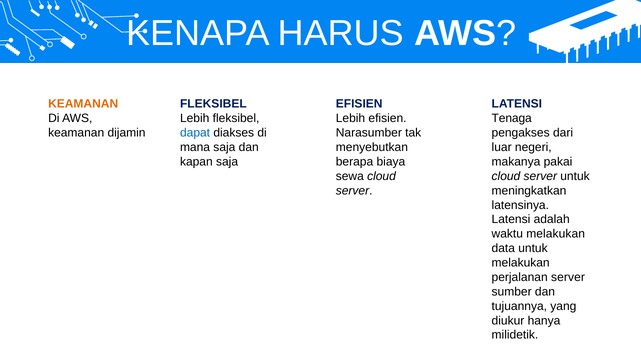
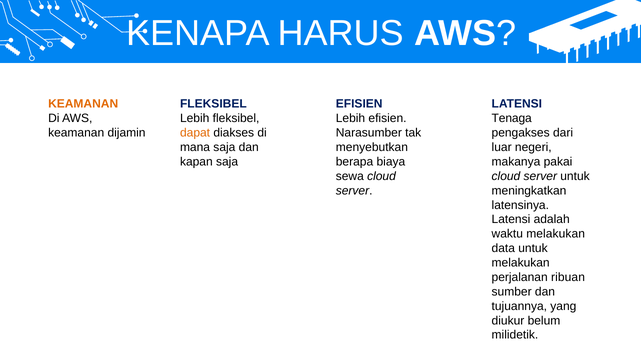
dapat colour: blue -> orange
perjalanan server: server -> ribuan
hanya: hanya -> belum
